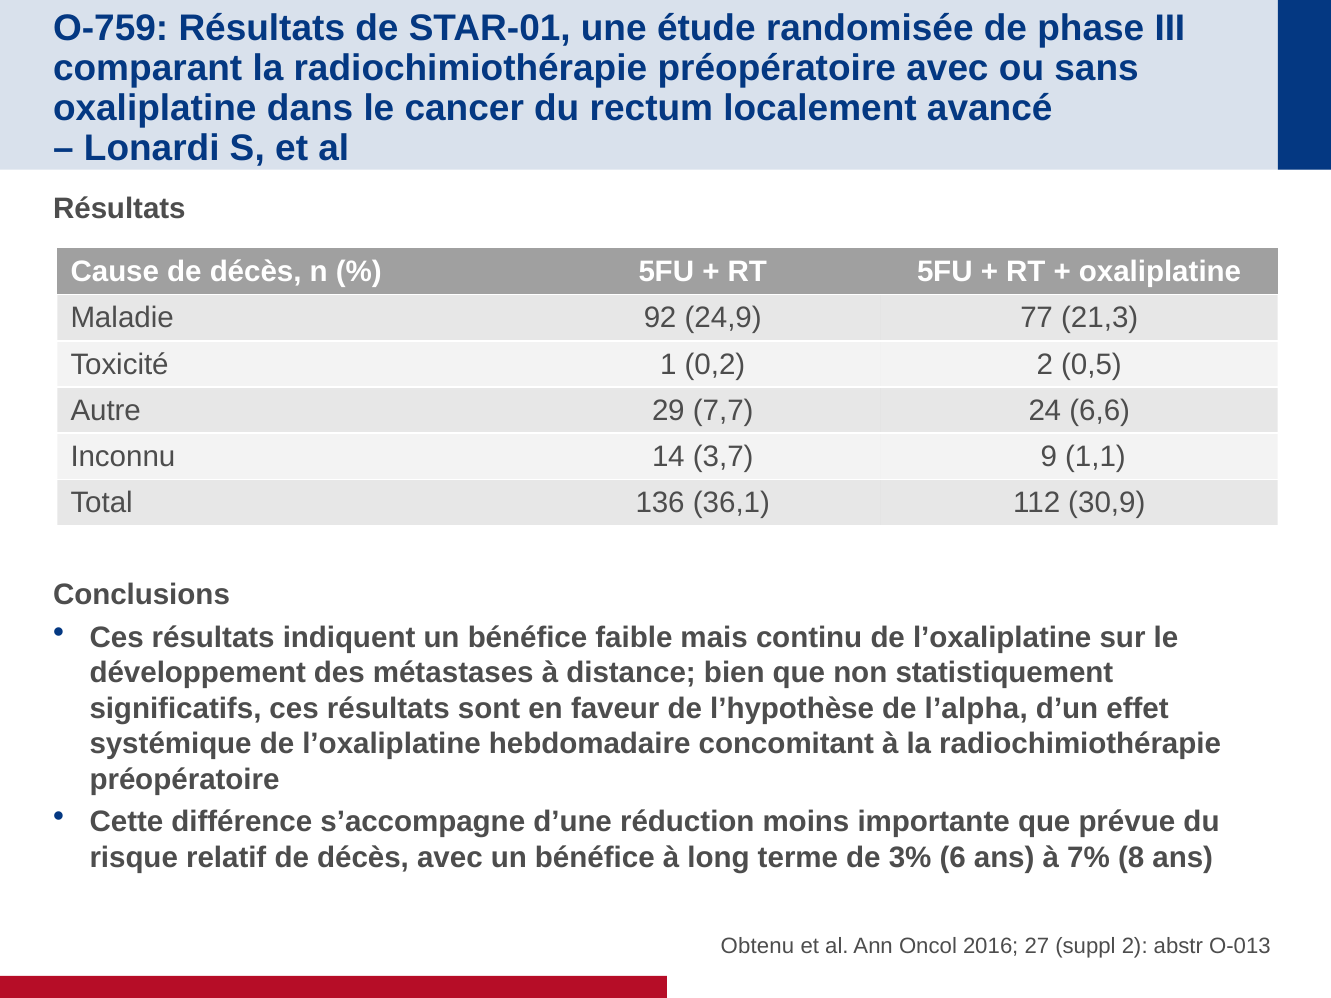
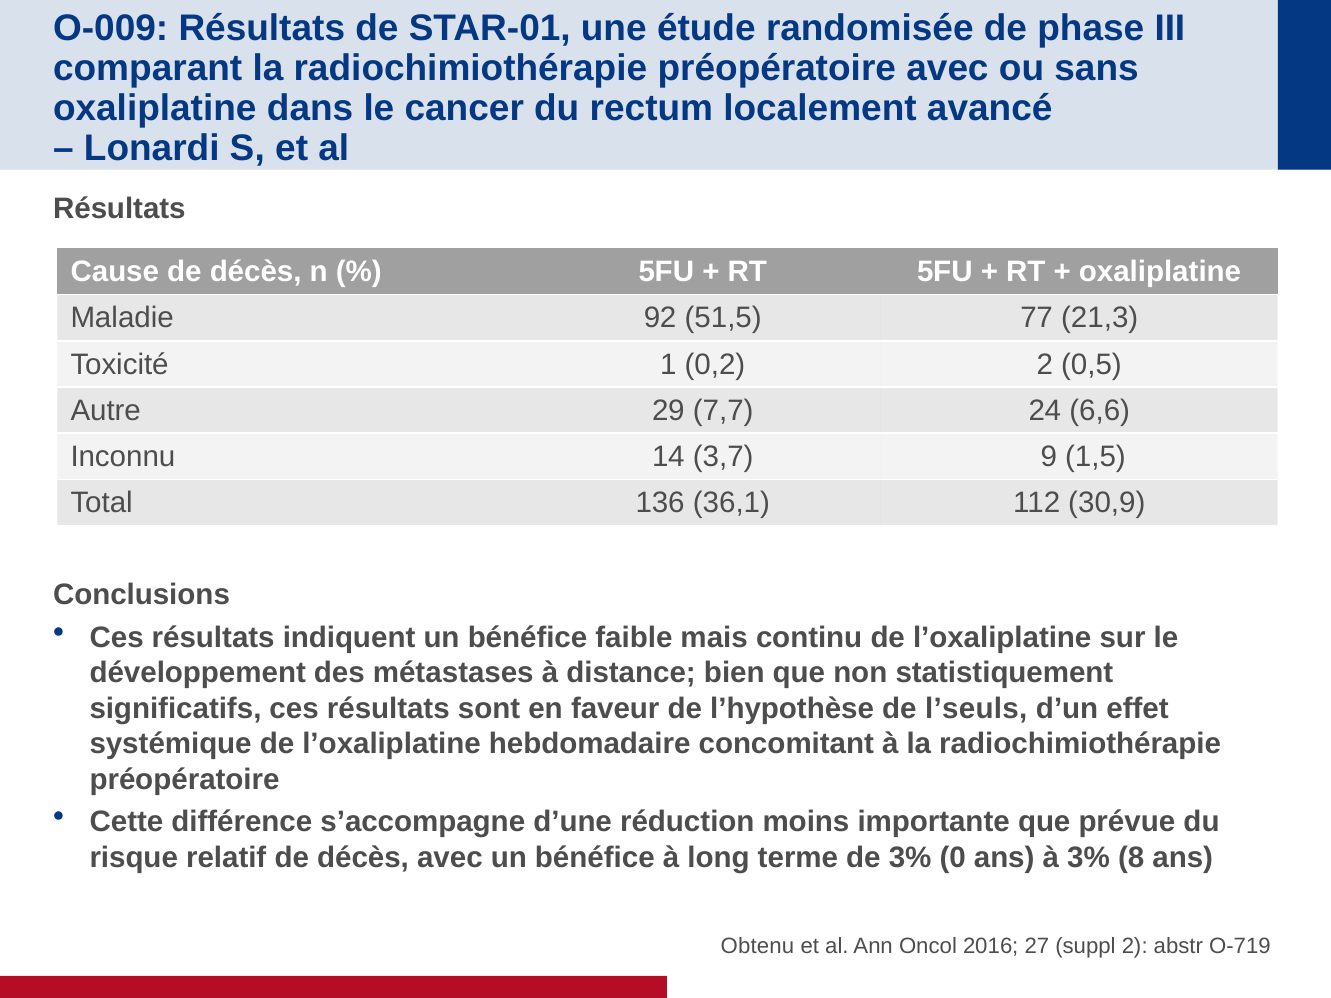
O-759: O-759 -> O-009
24,9: 24,9 -> 51,5
1,1: 1,1 -> 1,5
l’alpha: l’alpha -> l’seuls
6: 6 -> 0
à 7%: 7% -> 3%
O-013: O-013 -> O-719
